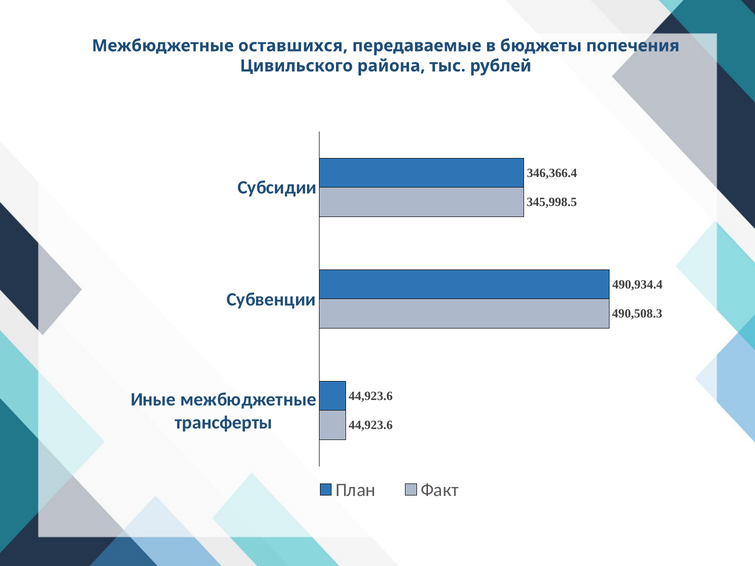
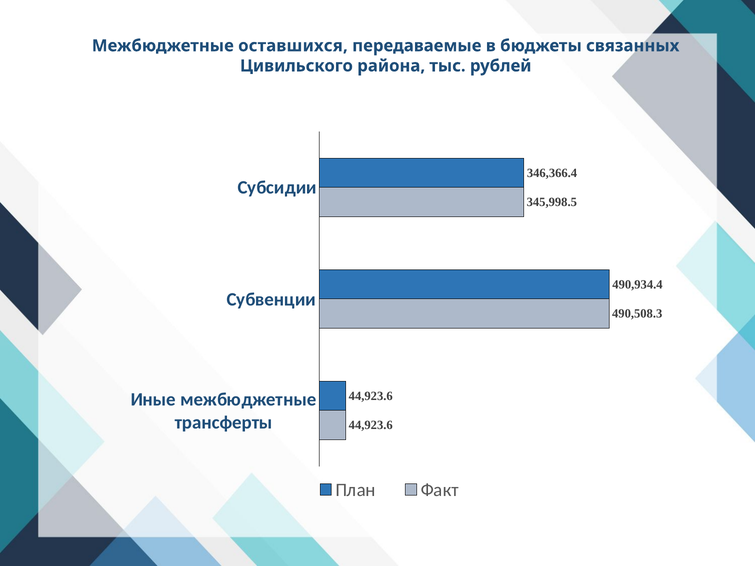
попечения: попечения -> связанных
